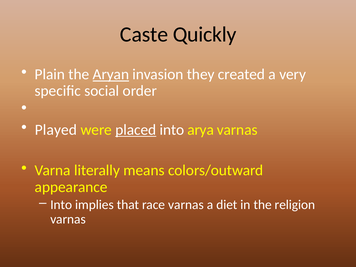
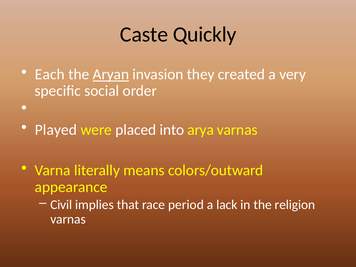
Plain: Plain -> Each
placed underline: present -> none
Into at (61, 205): Into -> Civil
race varnas: varnas -> period
diet: diet -> lack
